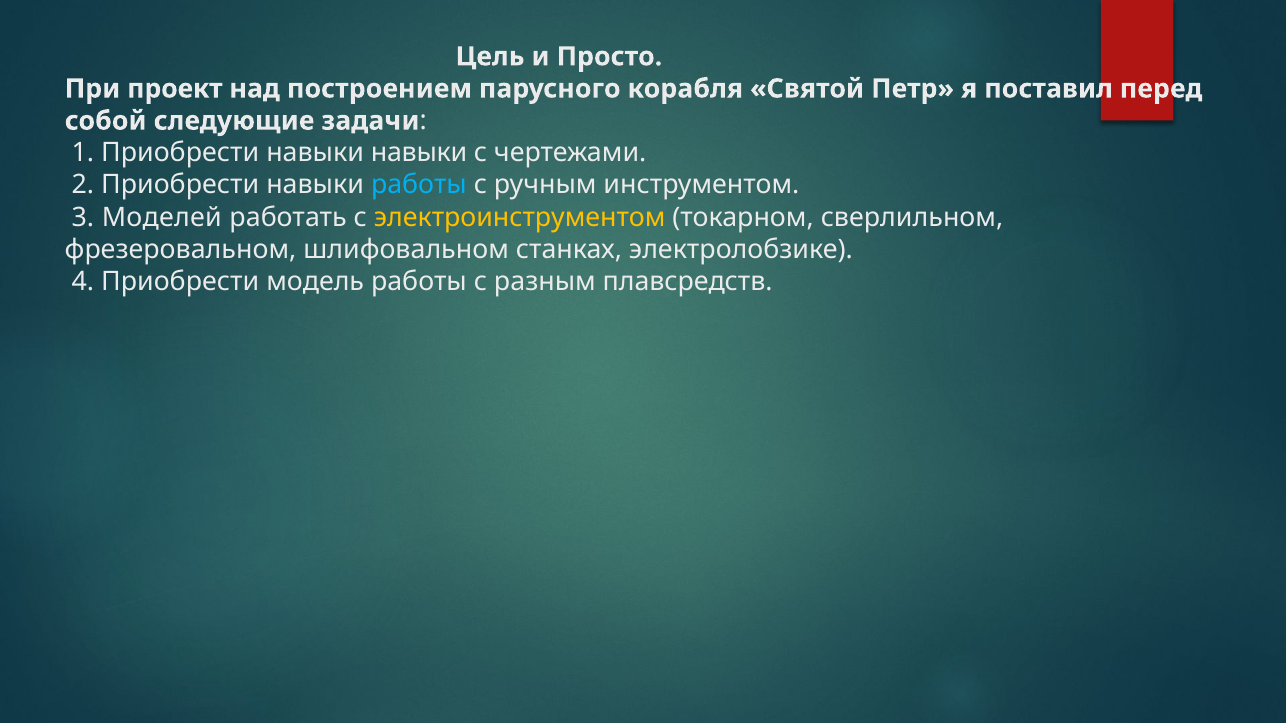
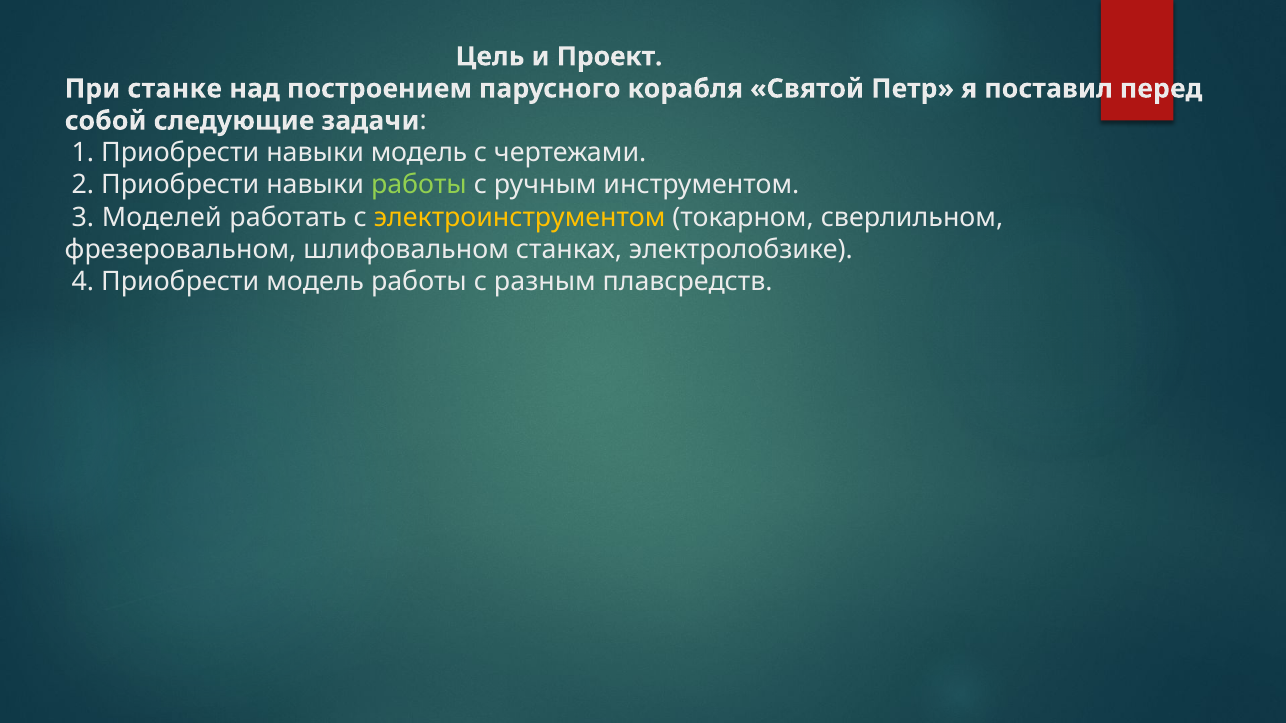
Просто: Просто -> Проект
проект: проект -> станке
навыки навыки: навыки -> модель
работы at (419, 185) colour: light blue -> light green
